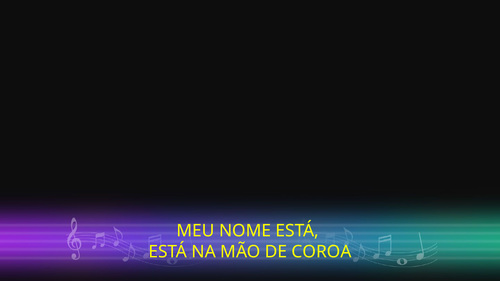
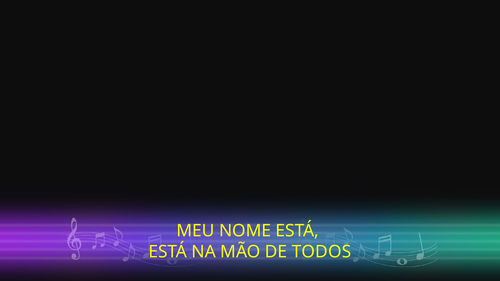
COROA: COROA -> TODOS
